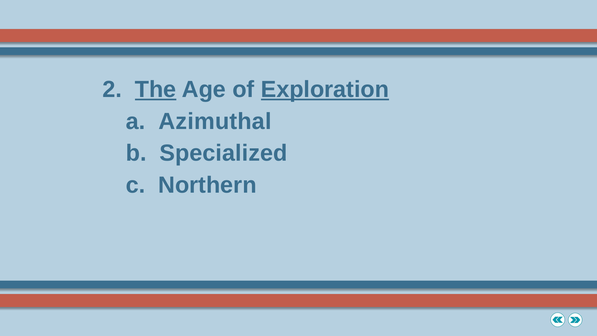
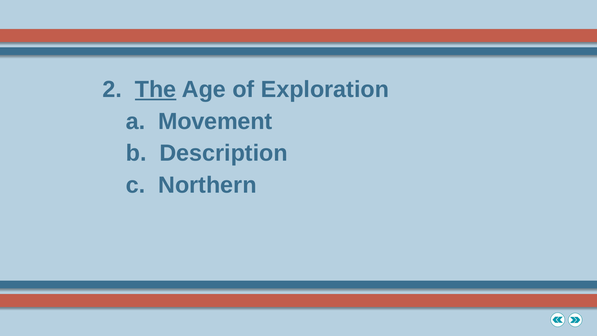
Exploration underline: present -> none
Azimuthal: Azimuthal -> Movement
Specialized: Specialized -> Description
